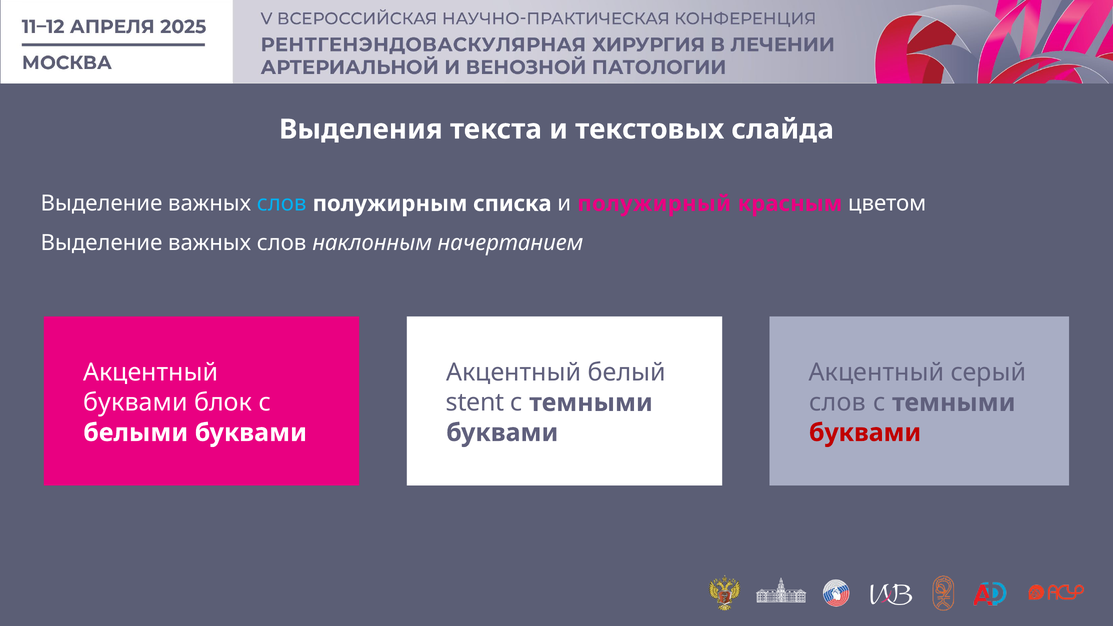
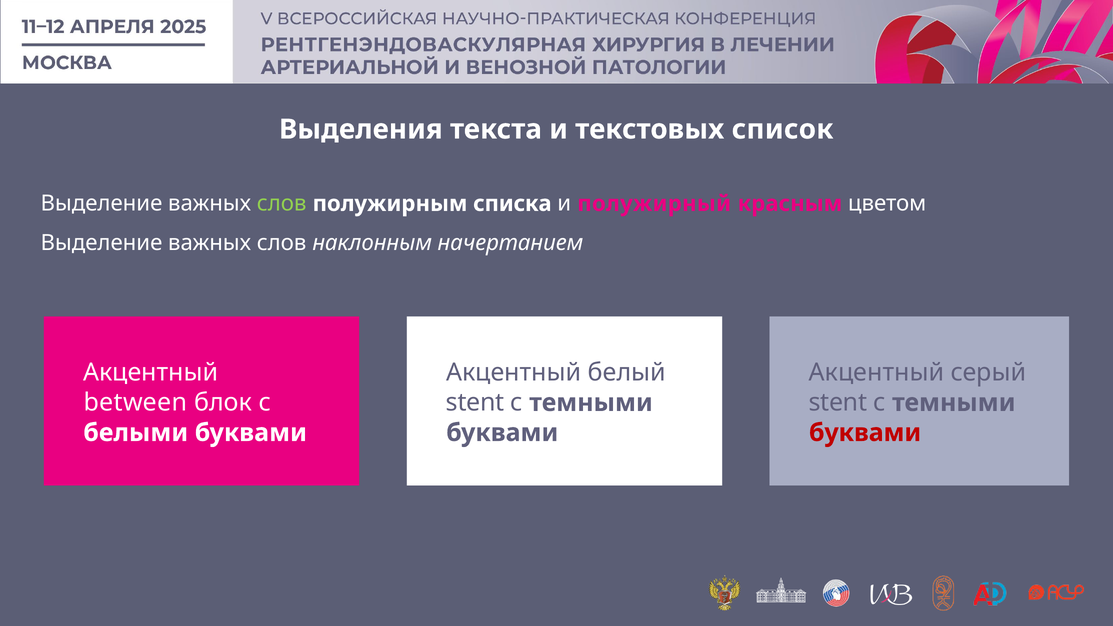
слайда: слайда -> список
слов at (282, 204) colour: light blue -> light green
буквами at (136, 403): буквами -> between
слов at (838, 403): слов -> stent
